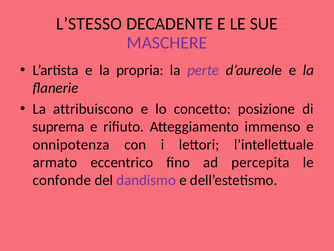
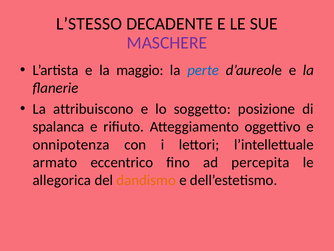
propria: propria -> maggio
perte colour: purple -> blue
concetto: concetto -> soggetto
suprema: suprema -> spalanca
immenso: immenso -> oggettivo
confonde: confonde -> allegorica
dandismo colour: purple -> orange
